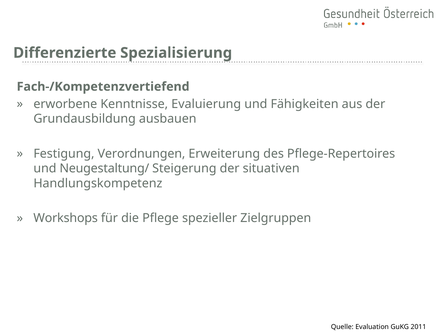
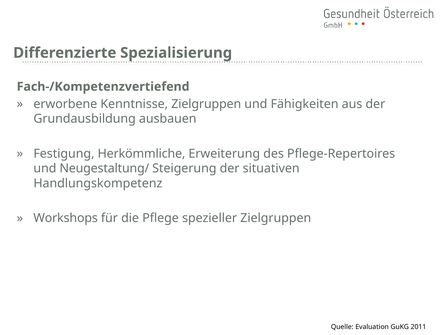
Kenntnisse Evaluierung: Evaluierung -> Zielgruppen
Verordnungen: Verordnungen -> Herkömmliche
